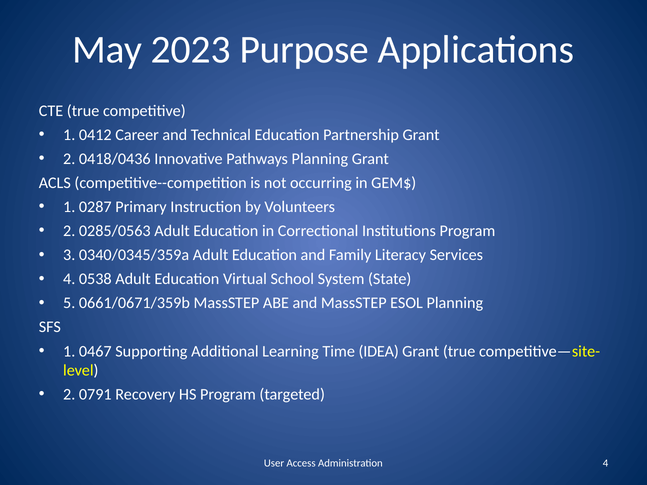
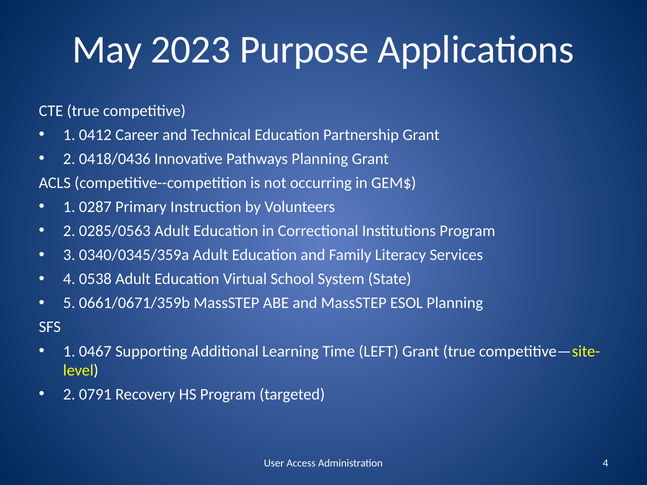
IDEA: IDEA -> LEFT
